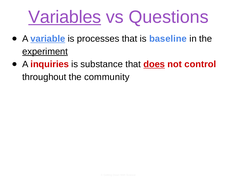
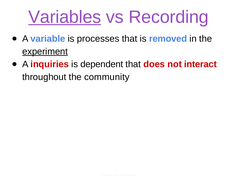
Questions: Questions -> Recording
variable underline: present -> none
baseline: baseline -> removed
substance: substance -> dependent
does underline: present -> none
control: control -> interact
